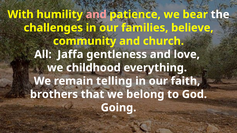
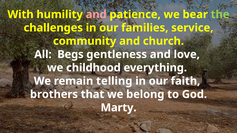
the colour: white -> light green
believe: believe -> service
Jaffa: Jaffa -> Begs
Going: Going -> Marty
